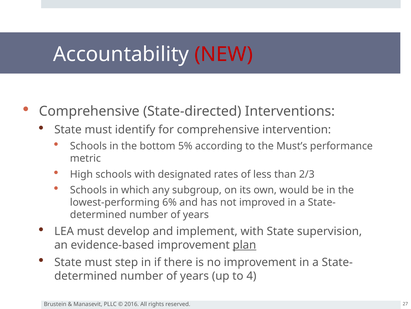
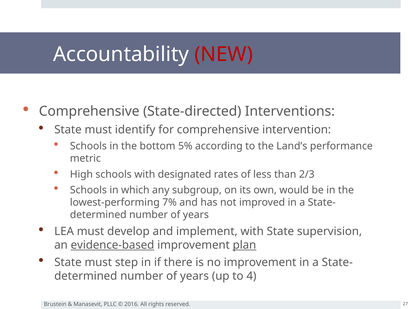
Must’s: Must’s -> Land’s
6%: 6% -> 7%
evidence-based underline: none -> present
